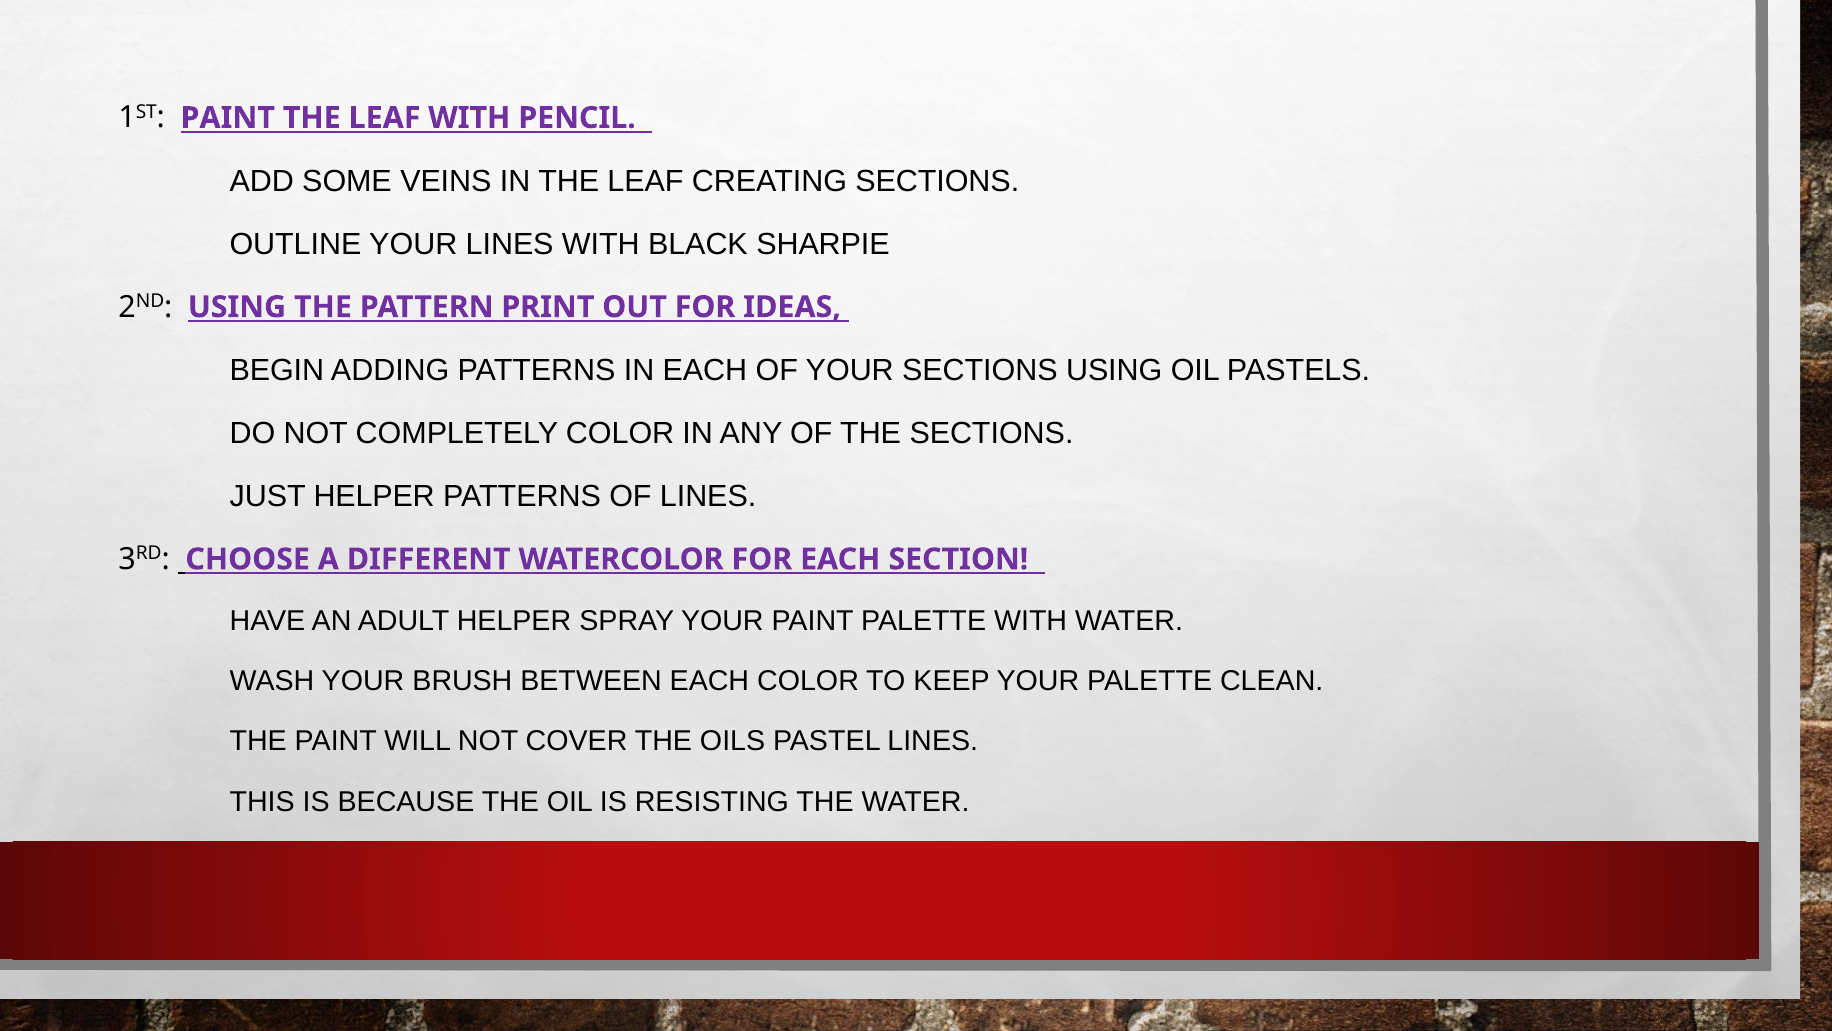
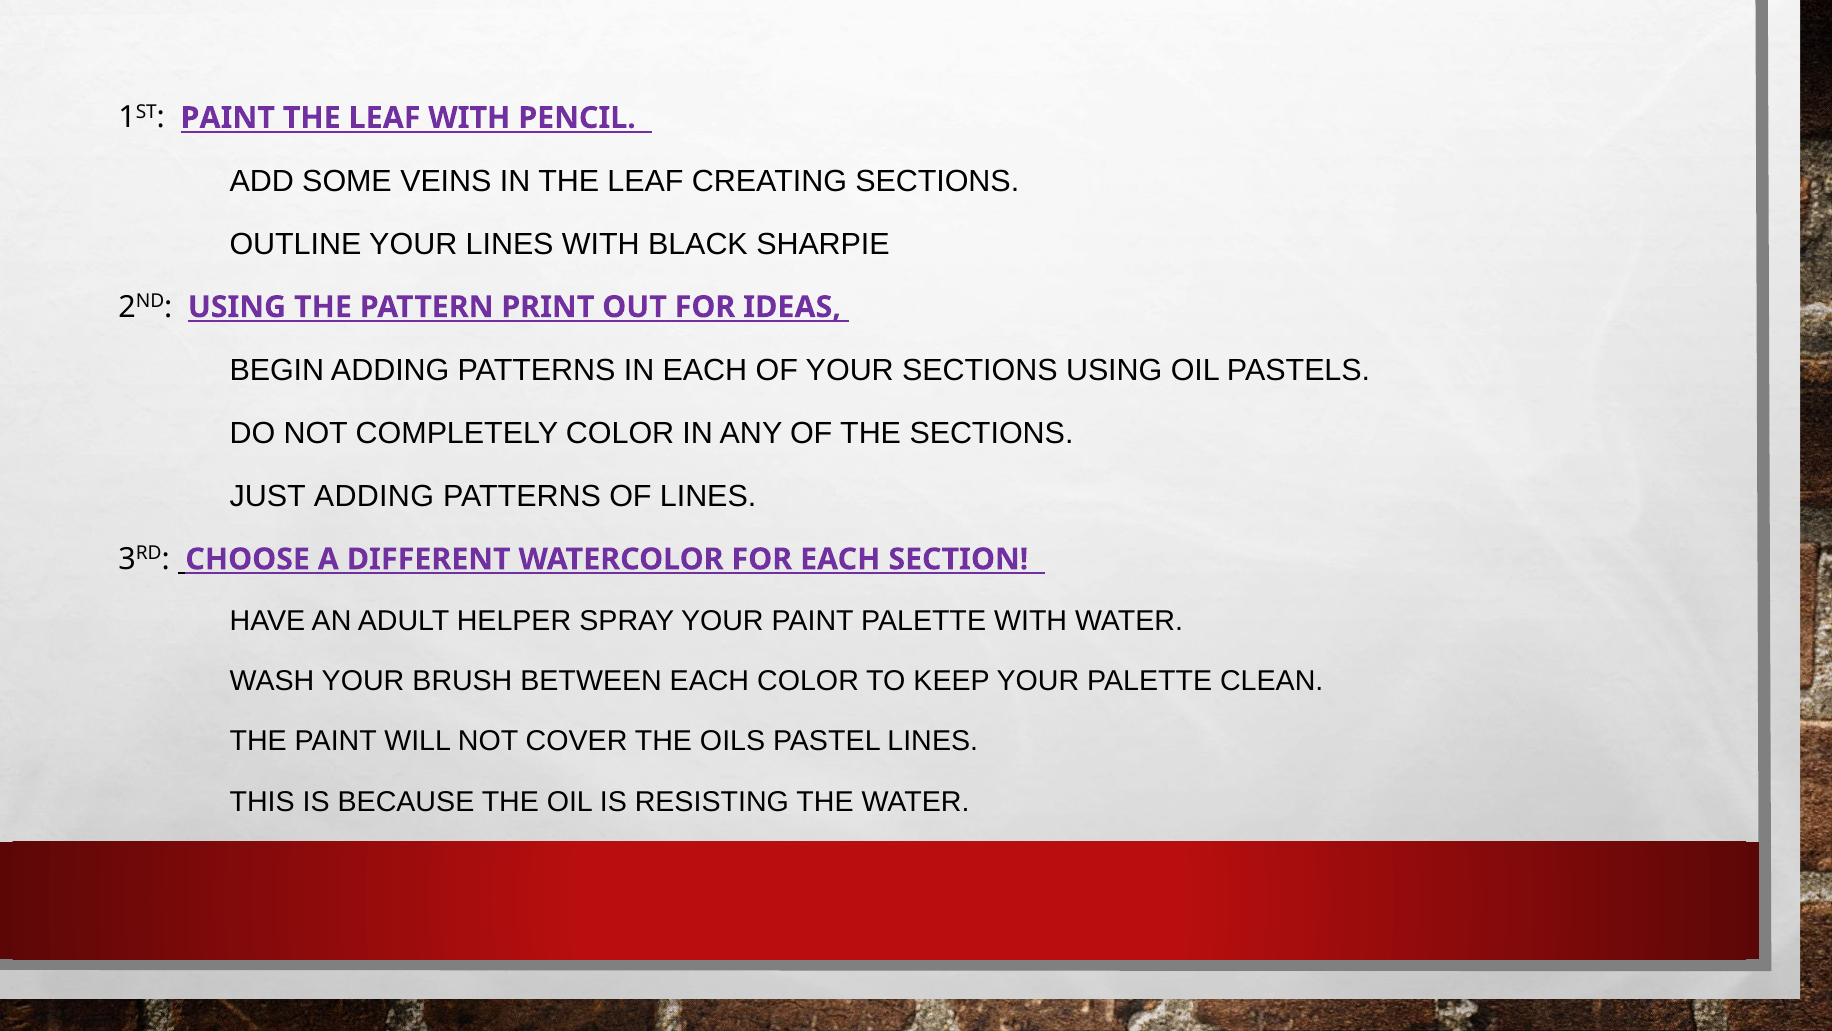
JUST HELPER: HELPER -> ADDING
